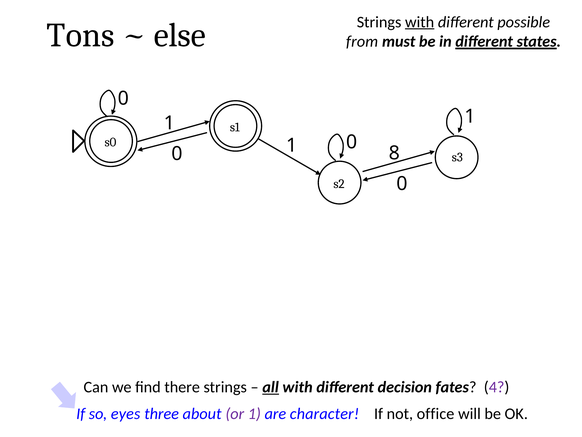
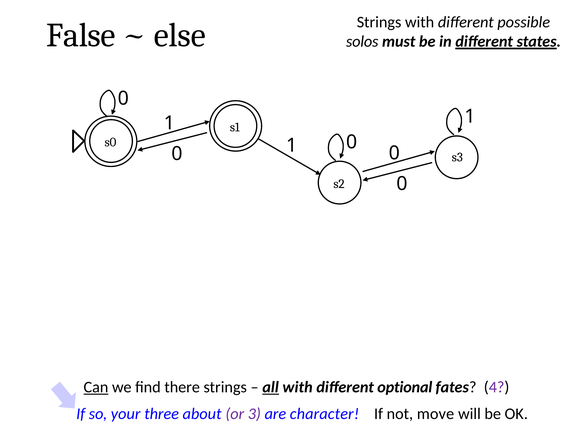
Tons: Tons -> False
with at (420, 22) underline: present -> none
from: from -> solos
8 at (394, 153): 8 -> 0
Can underline: none -> present
decision: decision -> optional
eyes: eyes -> your
or 1: 1 -> 3
office: office -> move
